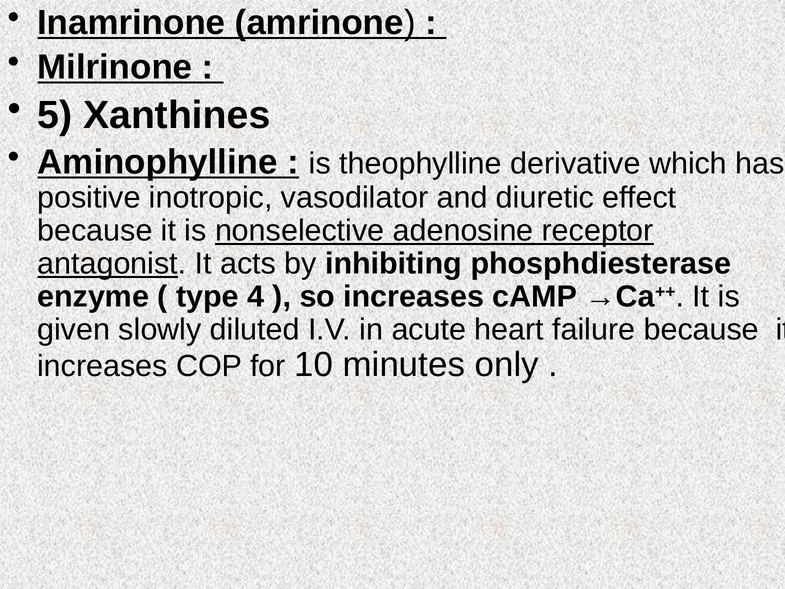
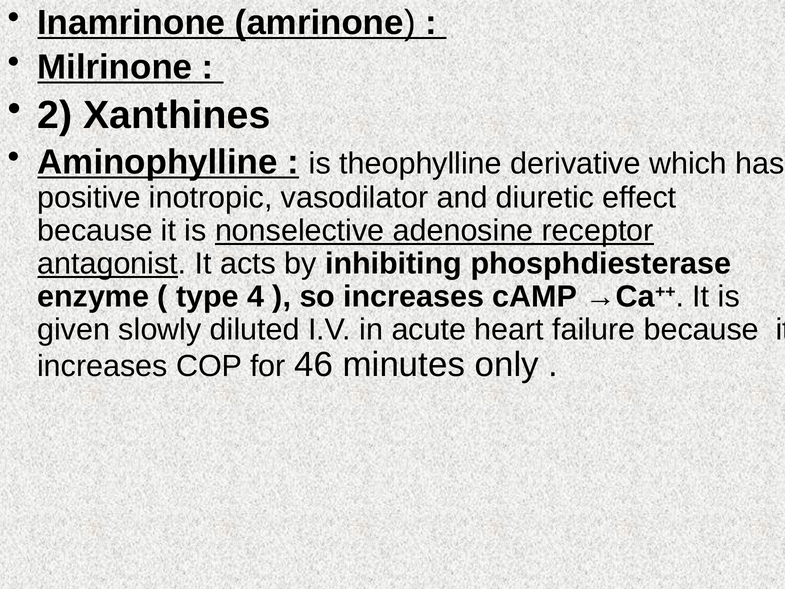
5: 5 -> 2
10: 10 -> 46
